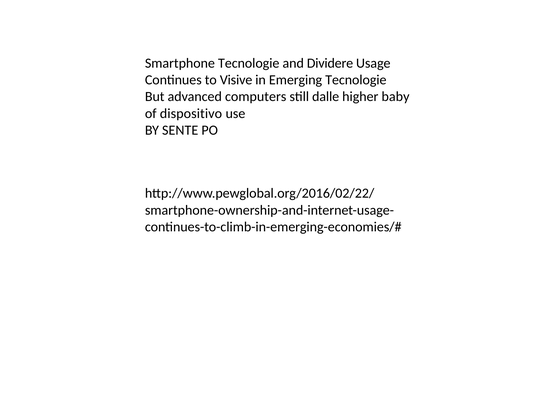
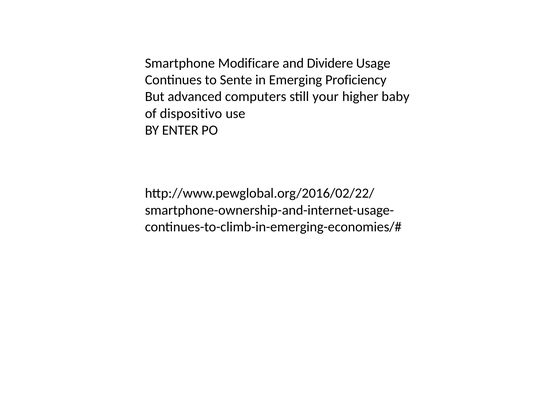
Smartphone Tecnologie: Tecnologie -> Modificare
Visive: Visive -> Sente
Emerging Tecnologie: Tecnologie -> Proficiency
dalle: dalle -> your
SENTE: SENTE -> ENTER
